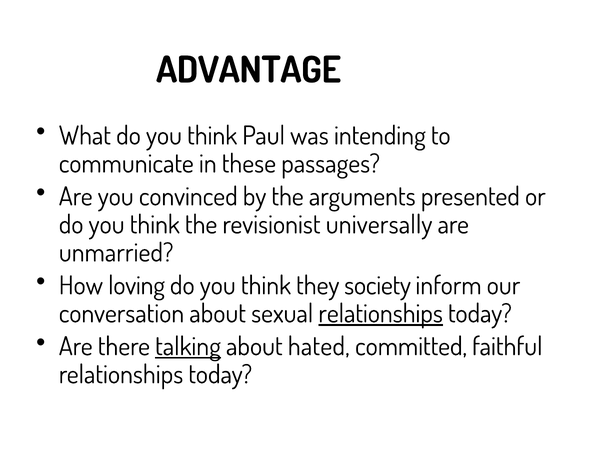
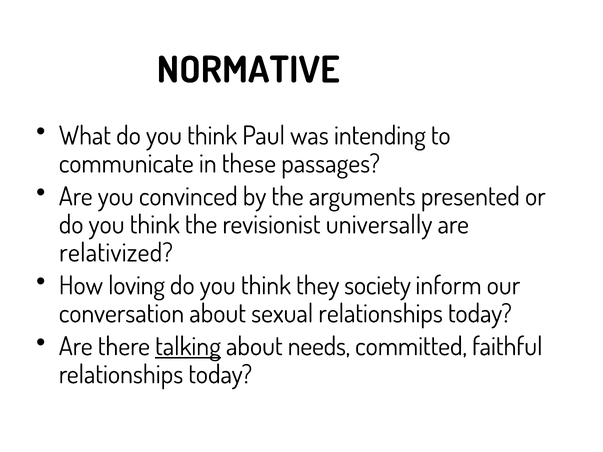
ADVANTAGE: ADVANTAGE -> NORMATIVE
unmarried: unmarried -> relativized
relationships at (381, 314) underline: present -> none
hated: hated -> needs
